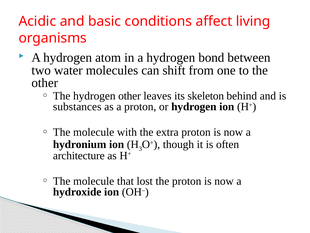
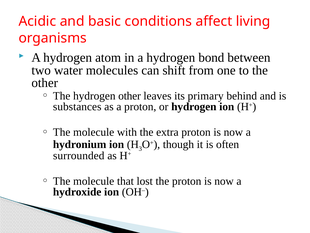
skeleton: skeleton -> primary
architecture: architecture -> surrounded
